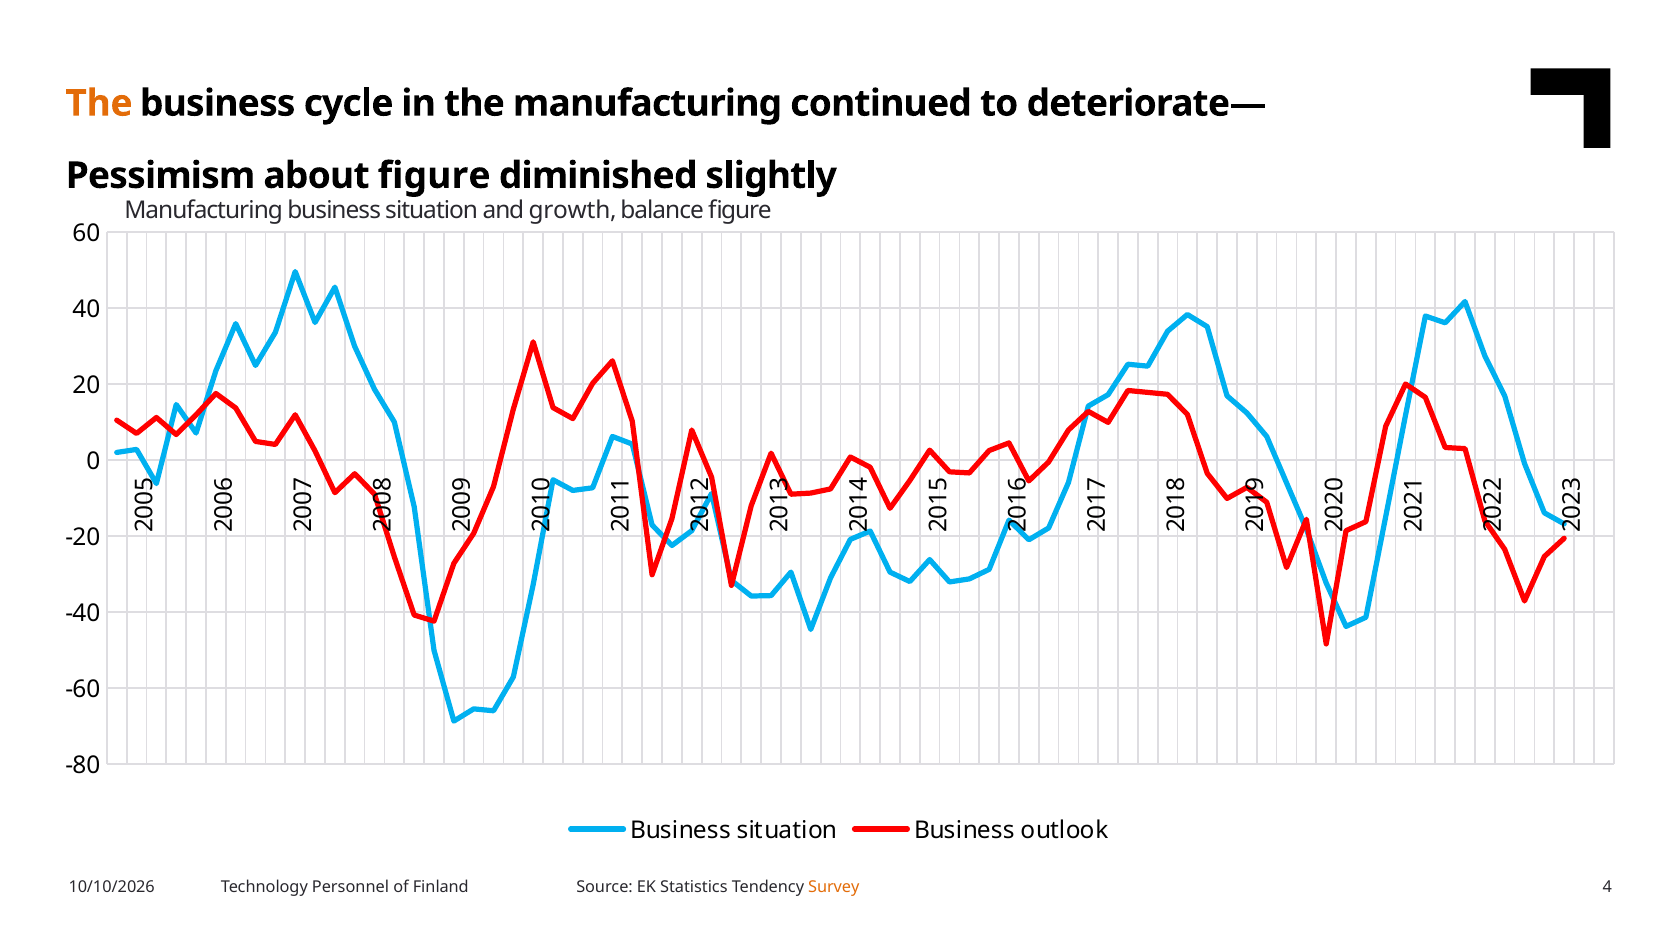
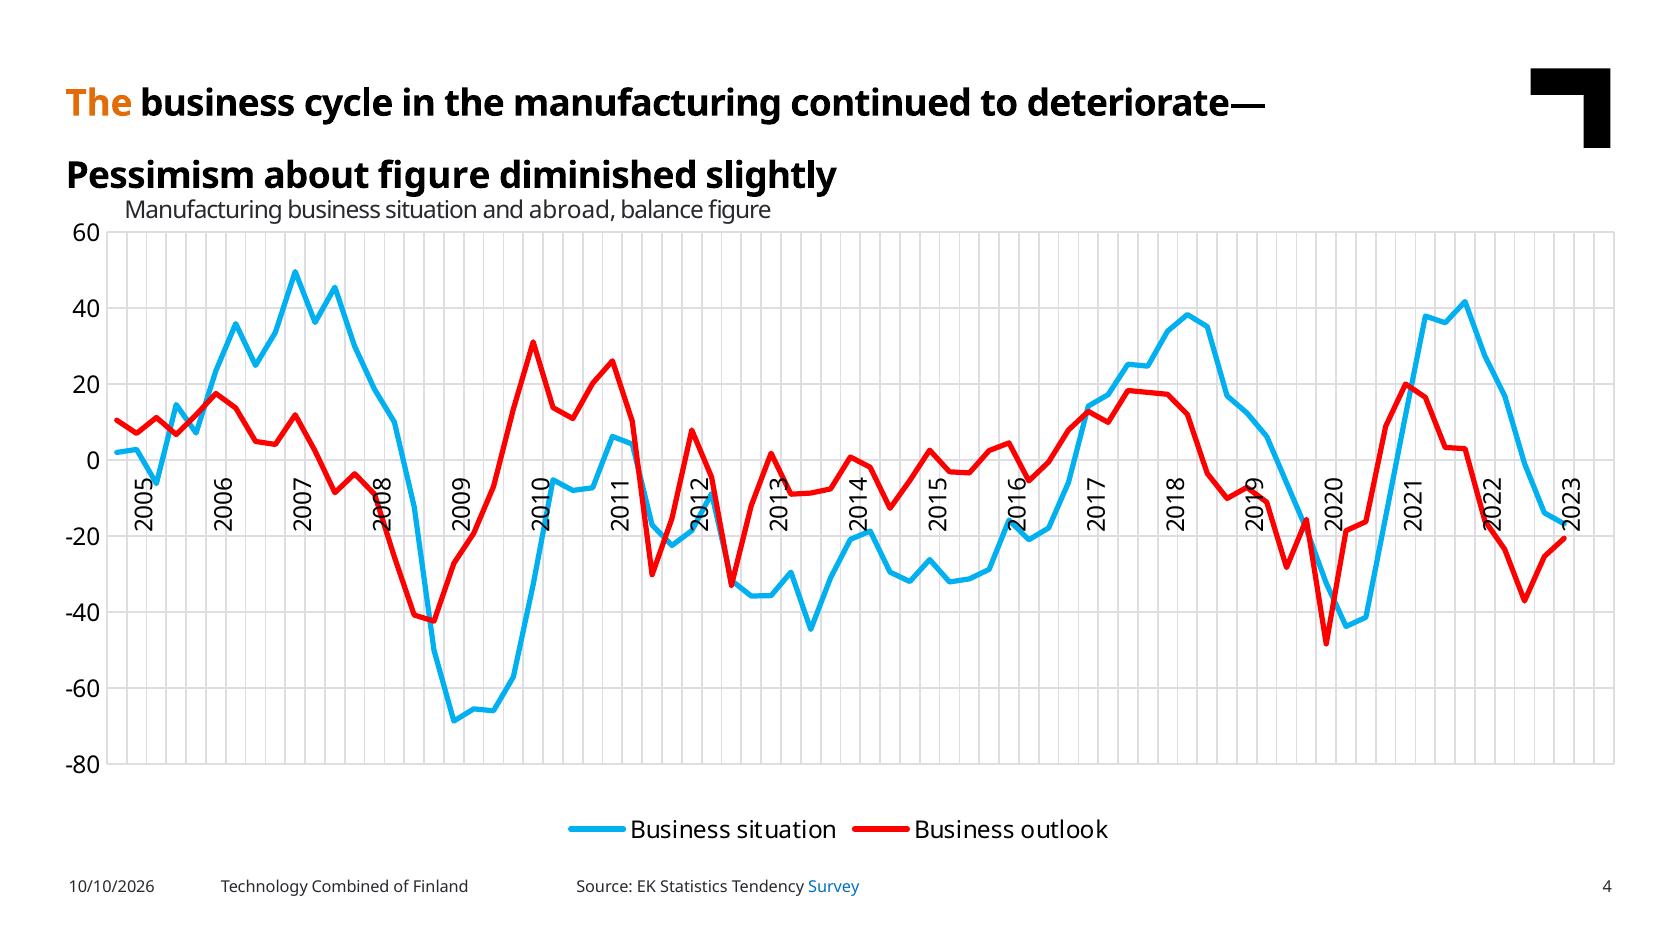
growth: growth -> abroad
Personnel: Personnel -> Combined
Survey colour: orange -> blue
